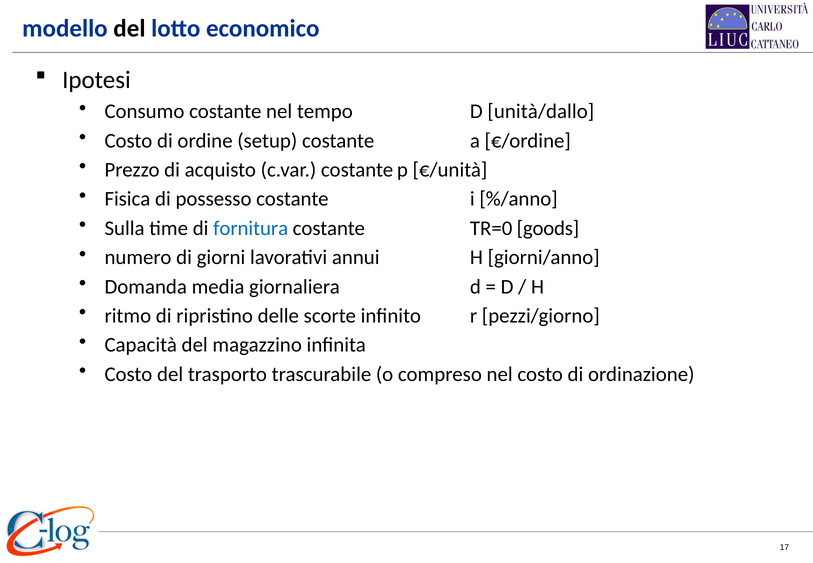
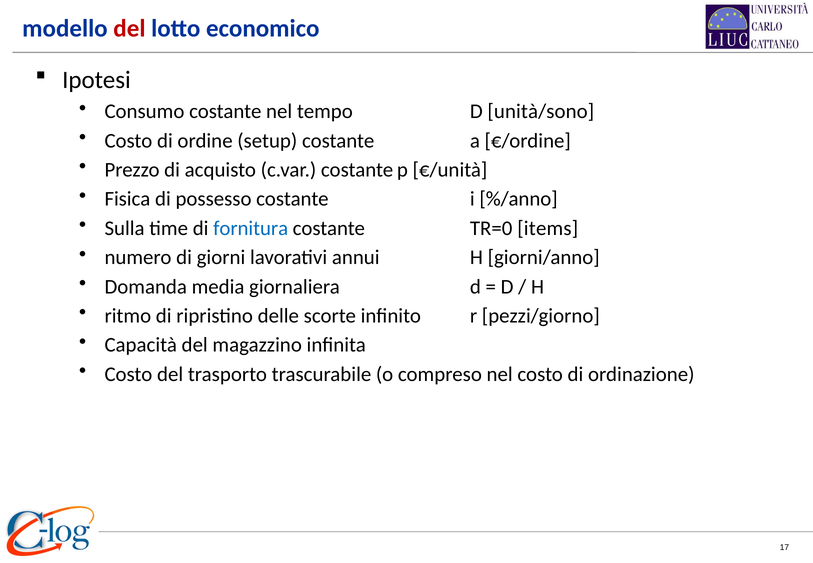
del at (129, 28) colour: black -> red
unità/dallo: unità/dallo -> unità/sono
goods: goods -> items
